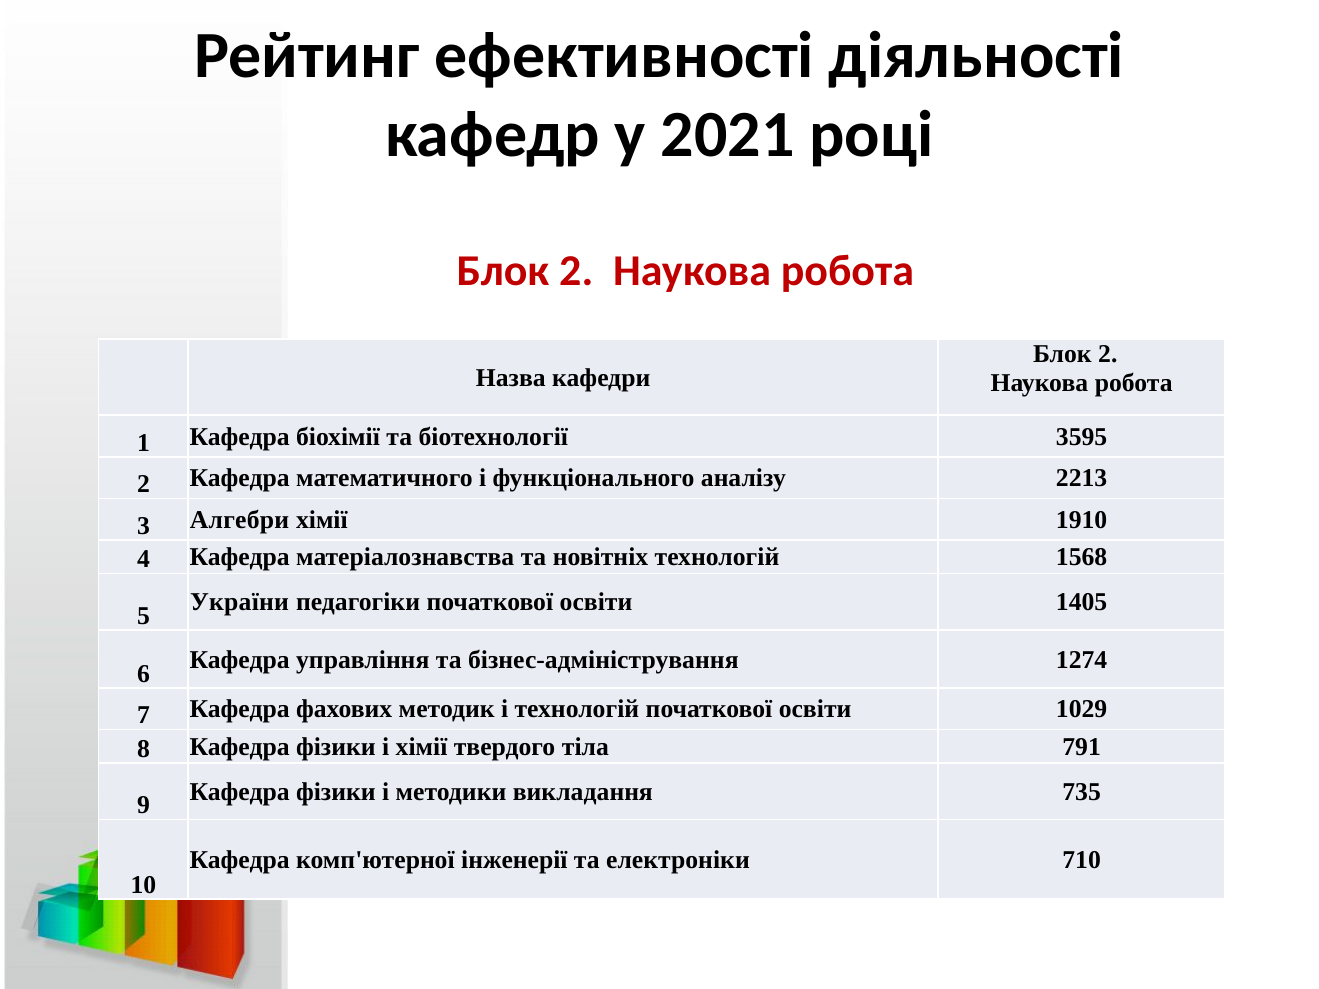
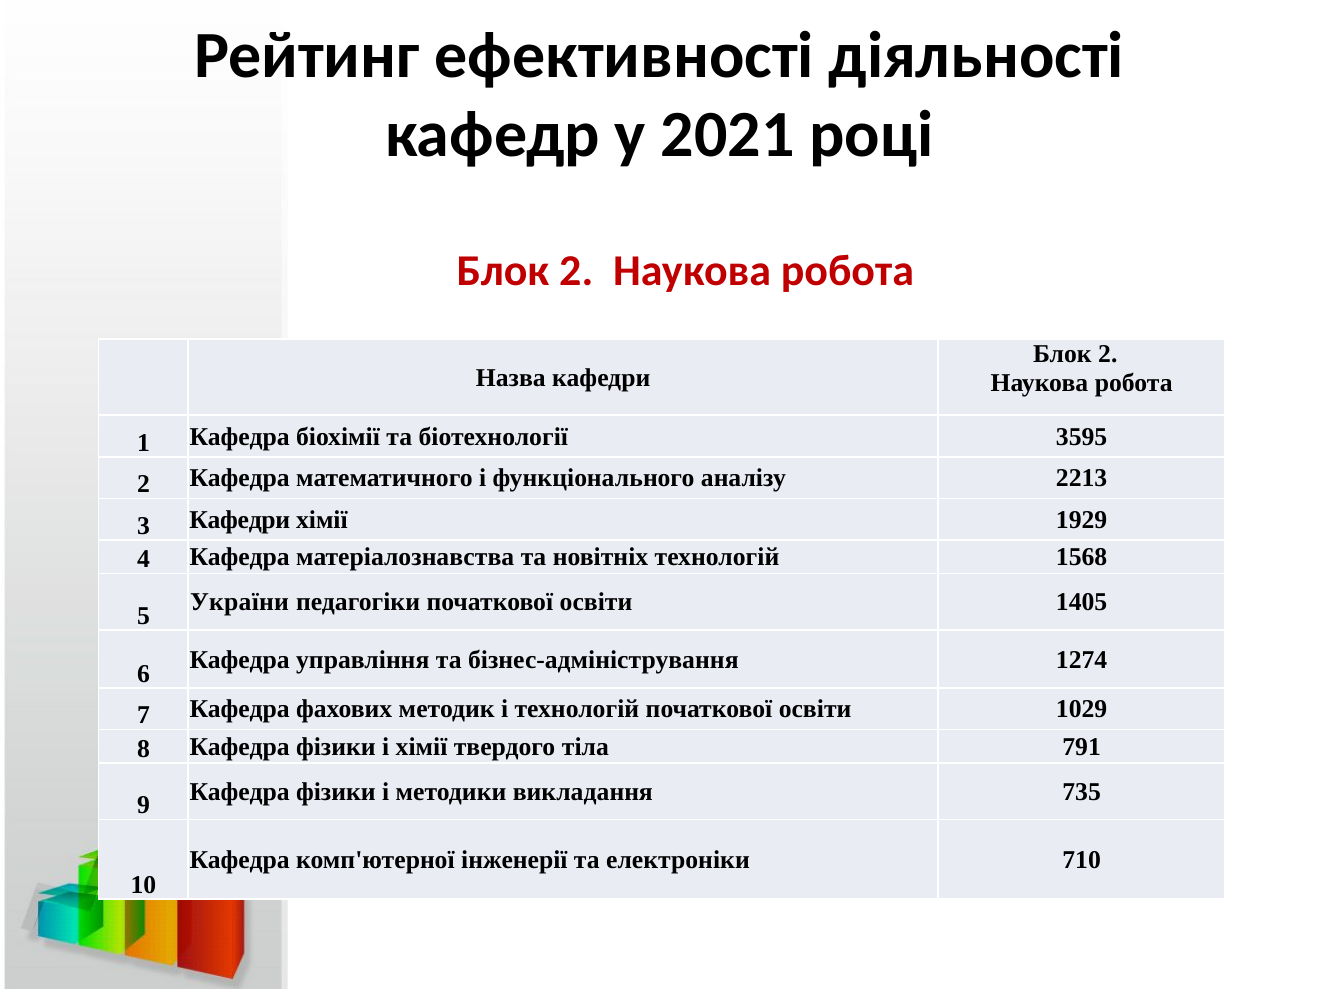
3 Алгебри: Алгебри -> Кафедри
1910: 1910 -> 1929
